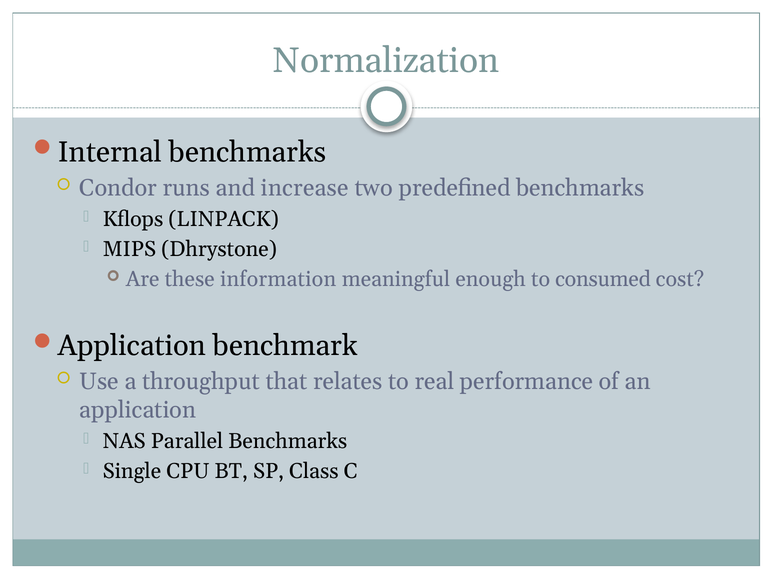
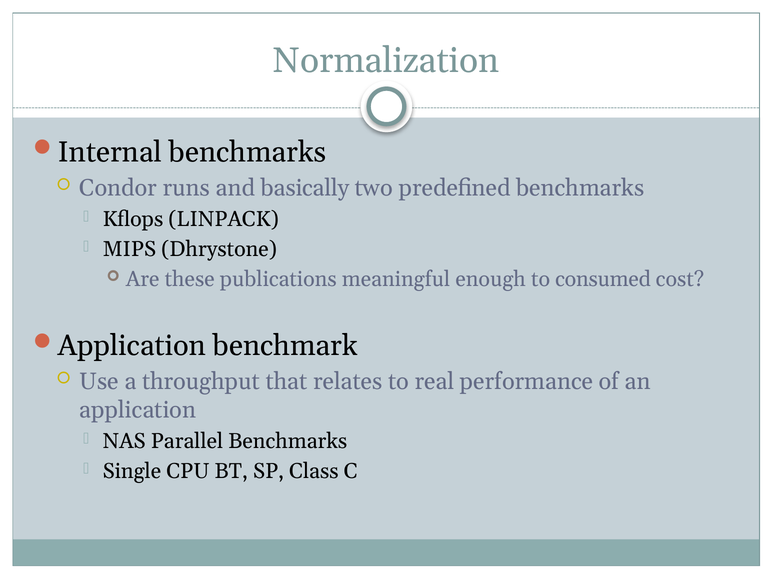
increase: increase -> basically
information: information -> publications
